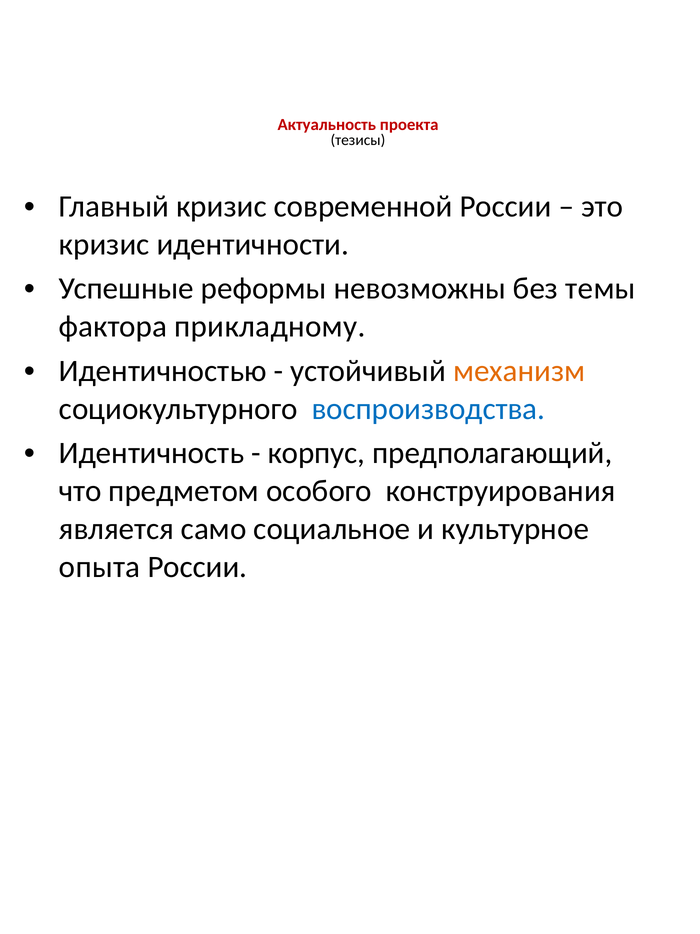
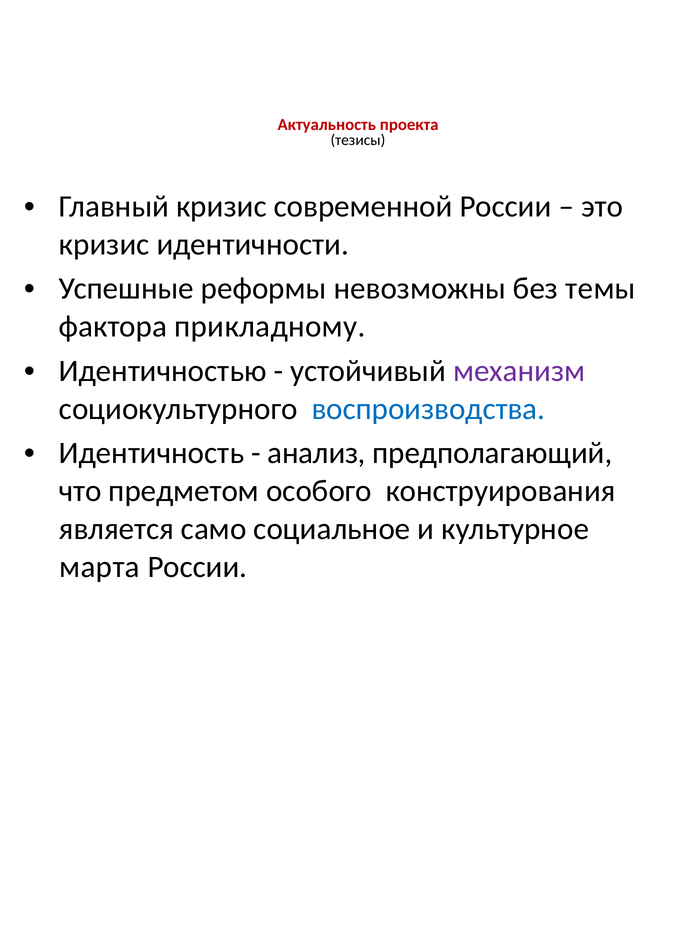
механизм colour: orange -> purple
корпус: корпус -> анализ
опыта: опыта -> марта
